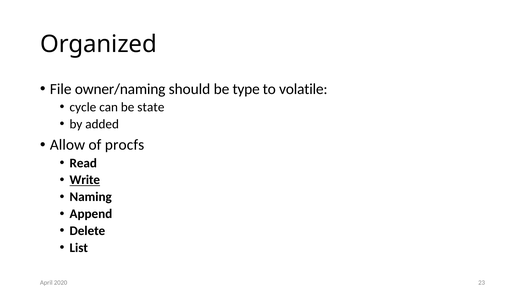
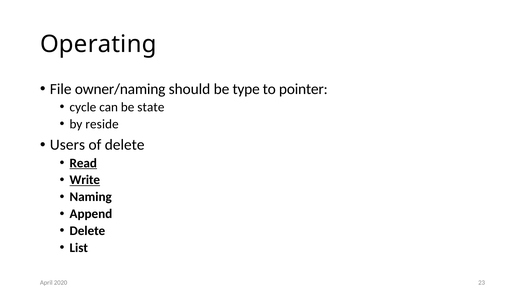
Organized: Organized -> Operating
volatile: volatile -> pointer
added: added -> reside
Allow: Allow -> Users
of procfs: procfs -> delete
Read underline: none -> present
